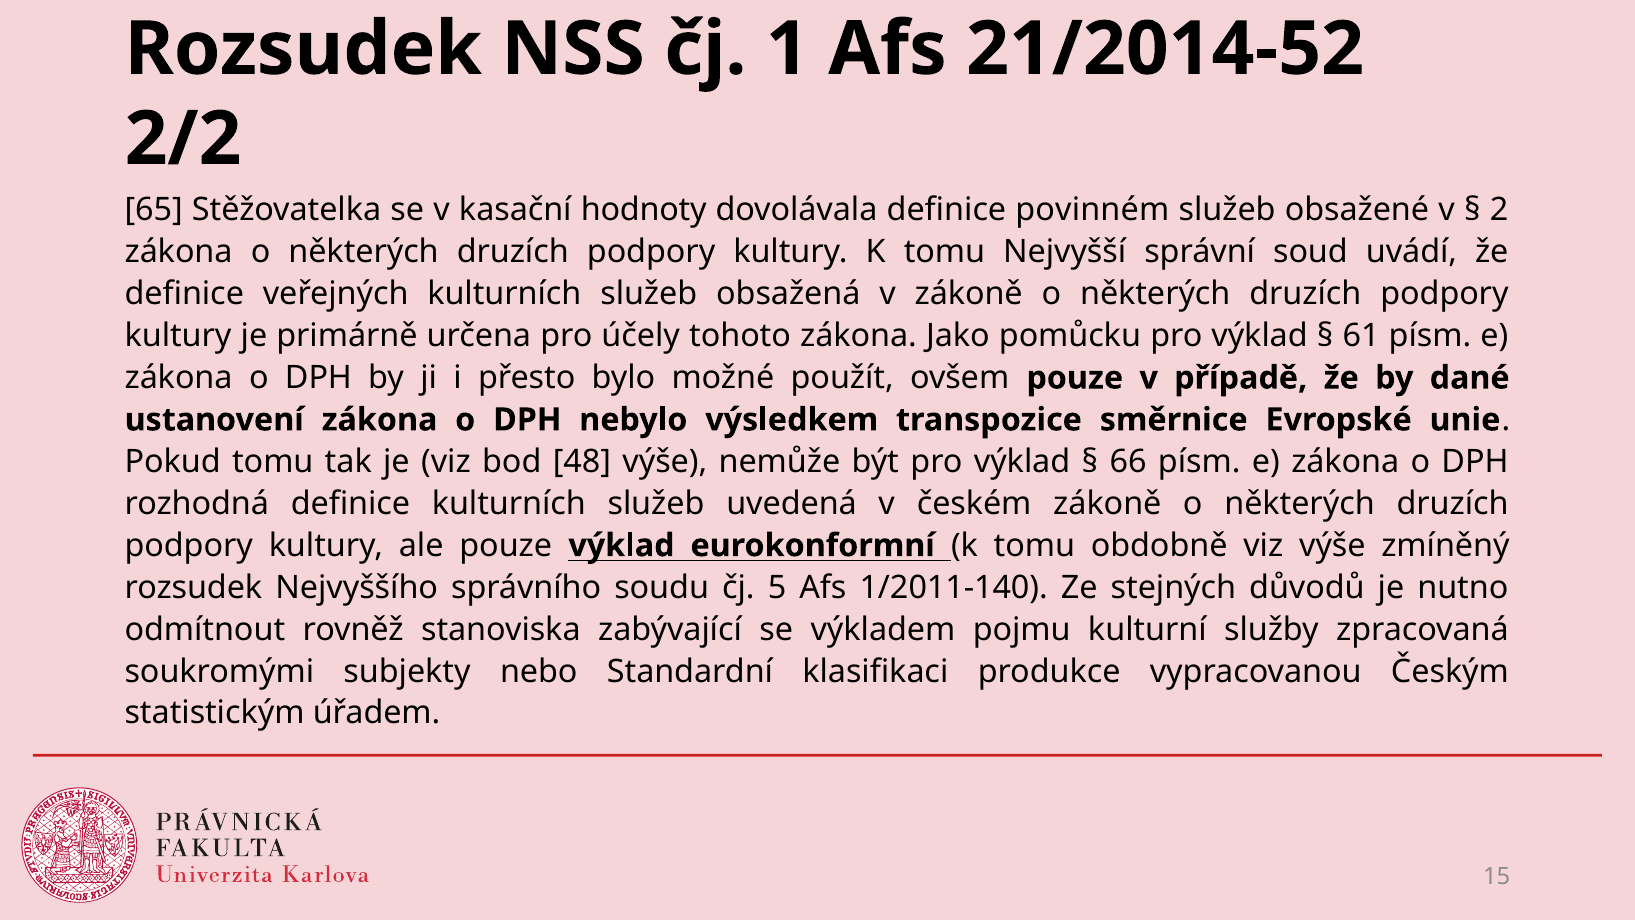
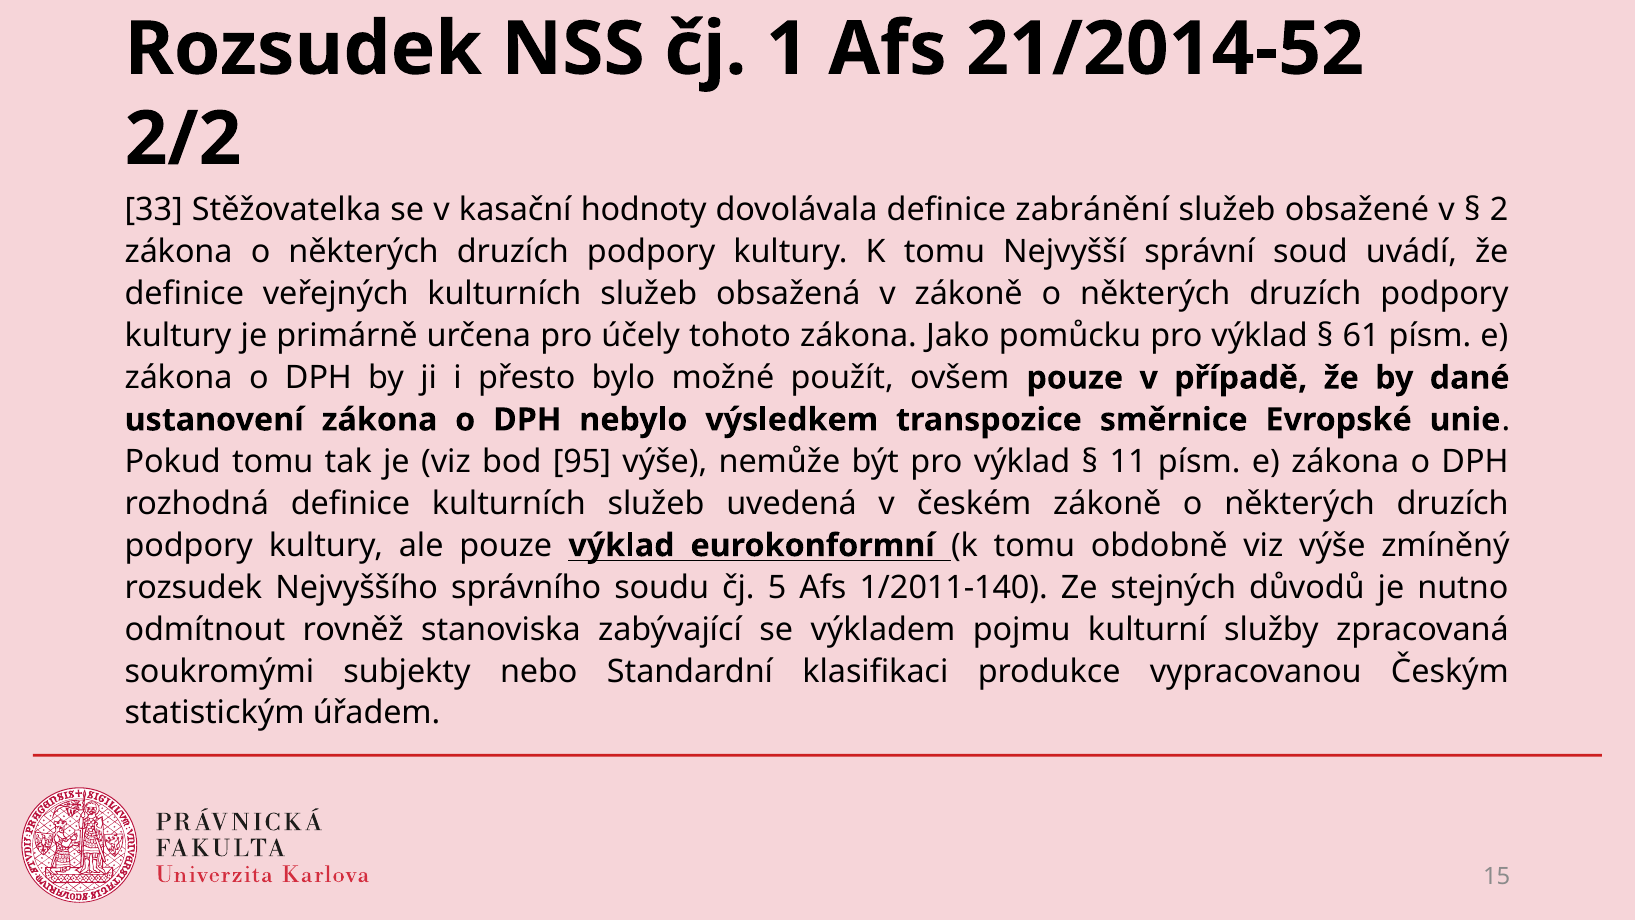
65: 65 -> 33
povinném: povinném -> zabránění
48: 48 -> 95
66: 66 -> 11
